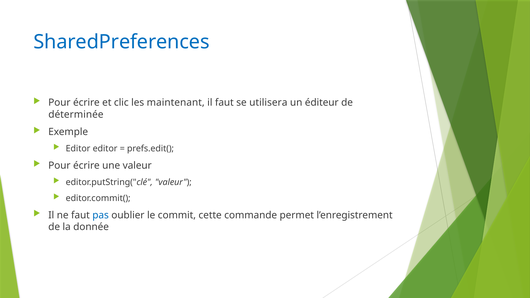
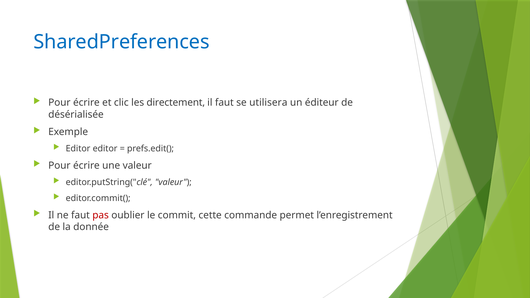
maintenant: maintenant -> directement
déterminée: déterminée -> désérialisée
pas colour: blue -> red
